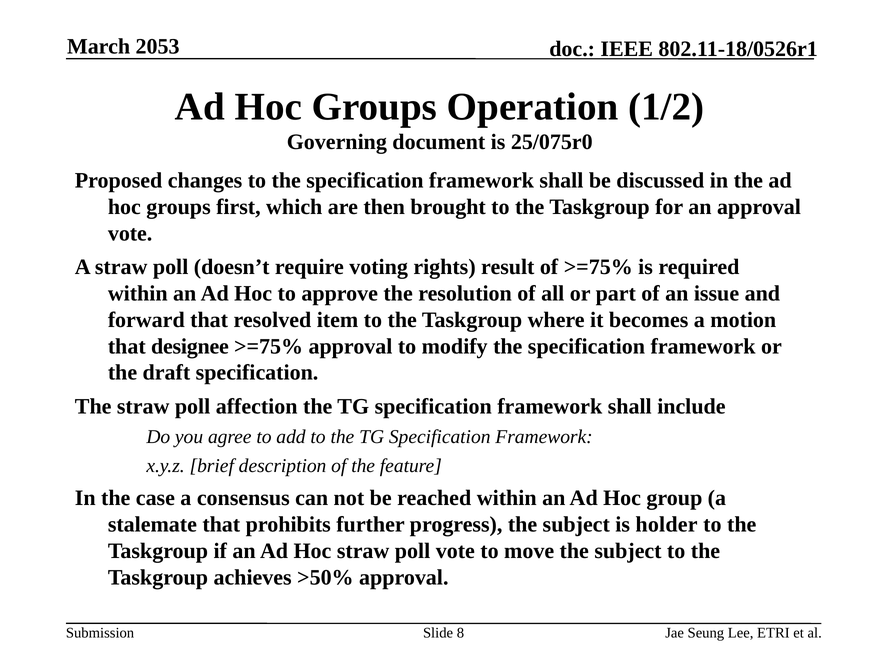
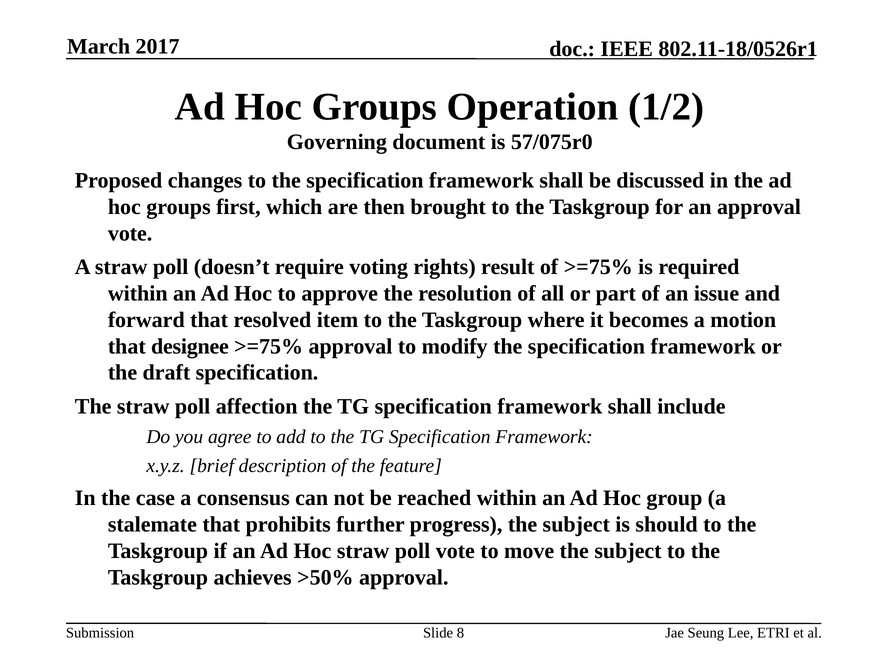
2053: 2053 -> 2017
25/075r0: 25/075r0 -> 57/075r0
holder: holder -> should
